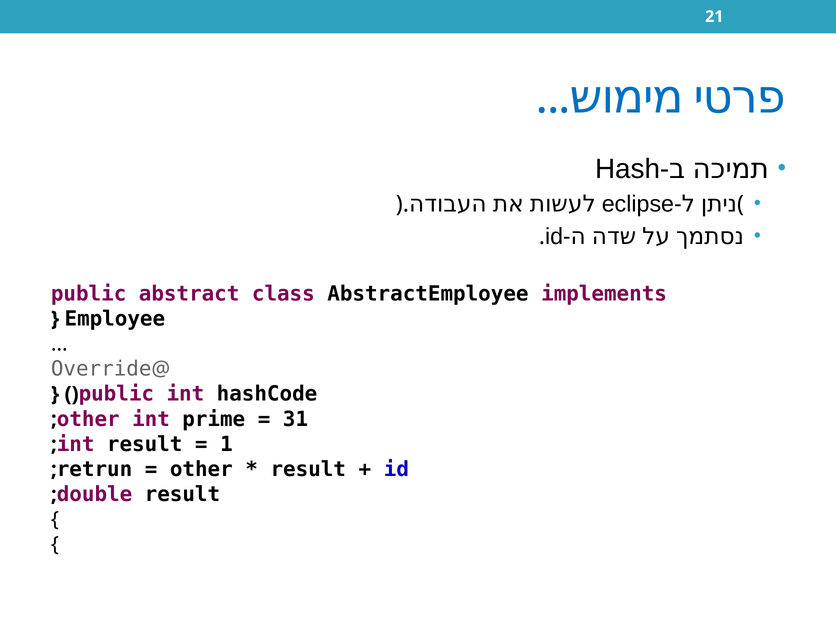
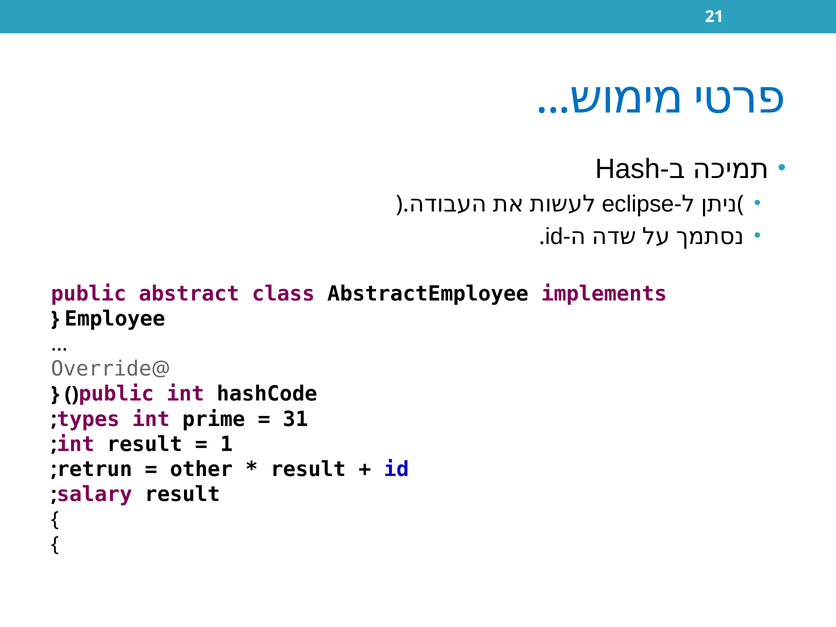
other at (88, 419): other -> types
double: double -> salary
